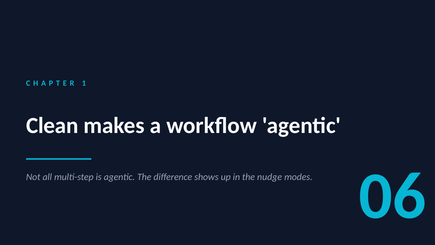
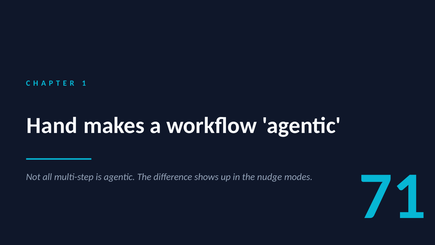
Clean: Clean -> Hand
06: 06 -> 71
